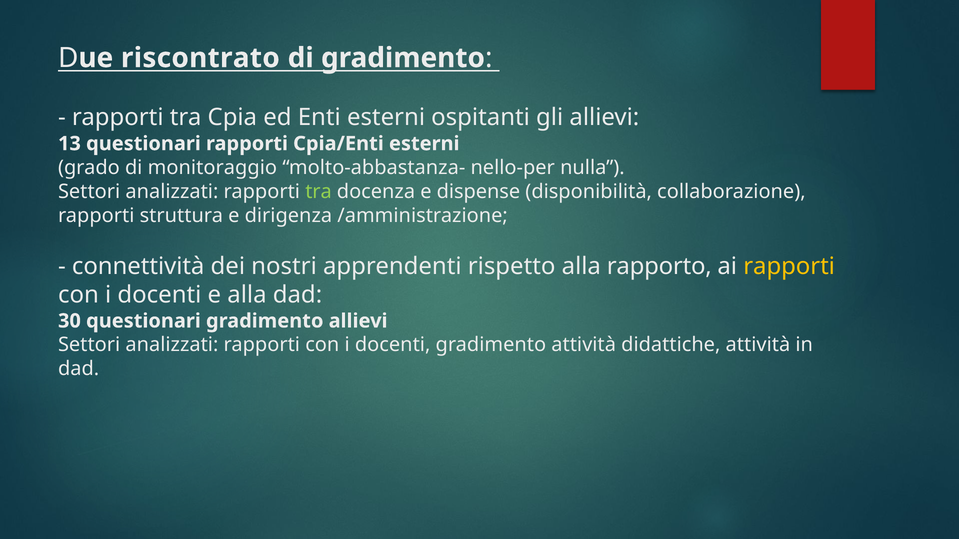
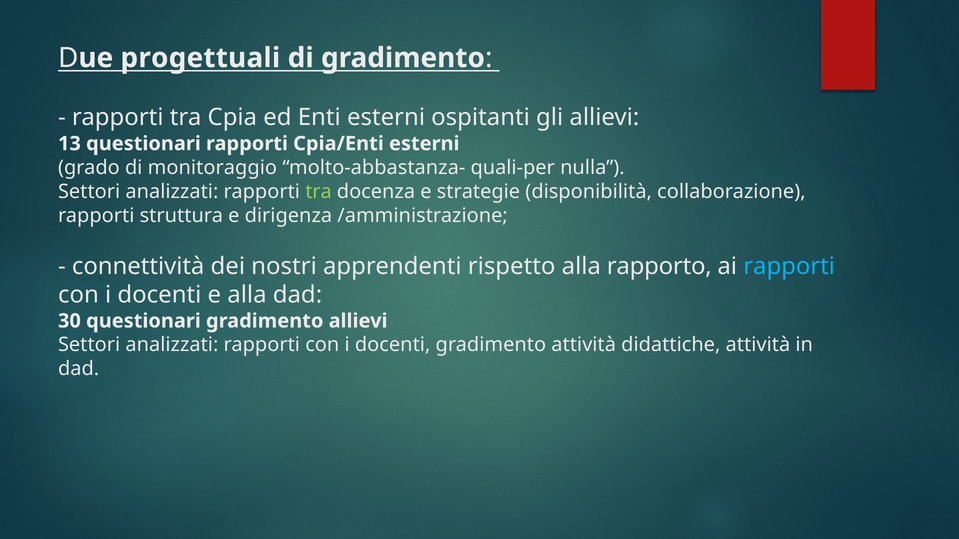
riscontrato: riscontrato -> progettuali
nello-per: nello-per -> quali-per
dispense: dispense -> strategie
rapporti at (789, 266) colour: yellow -> light blue
